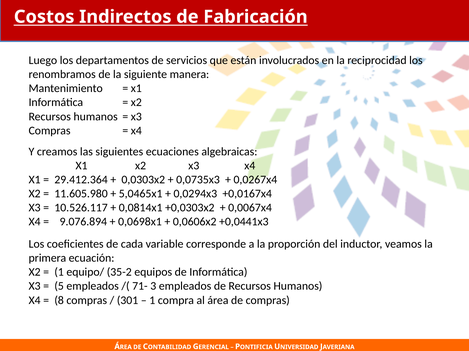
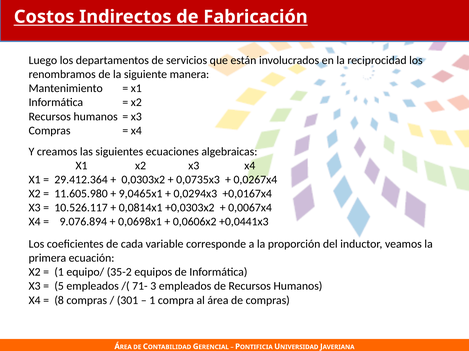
5,0465x1: 5,0465x1 -> 9,0465x1
